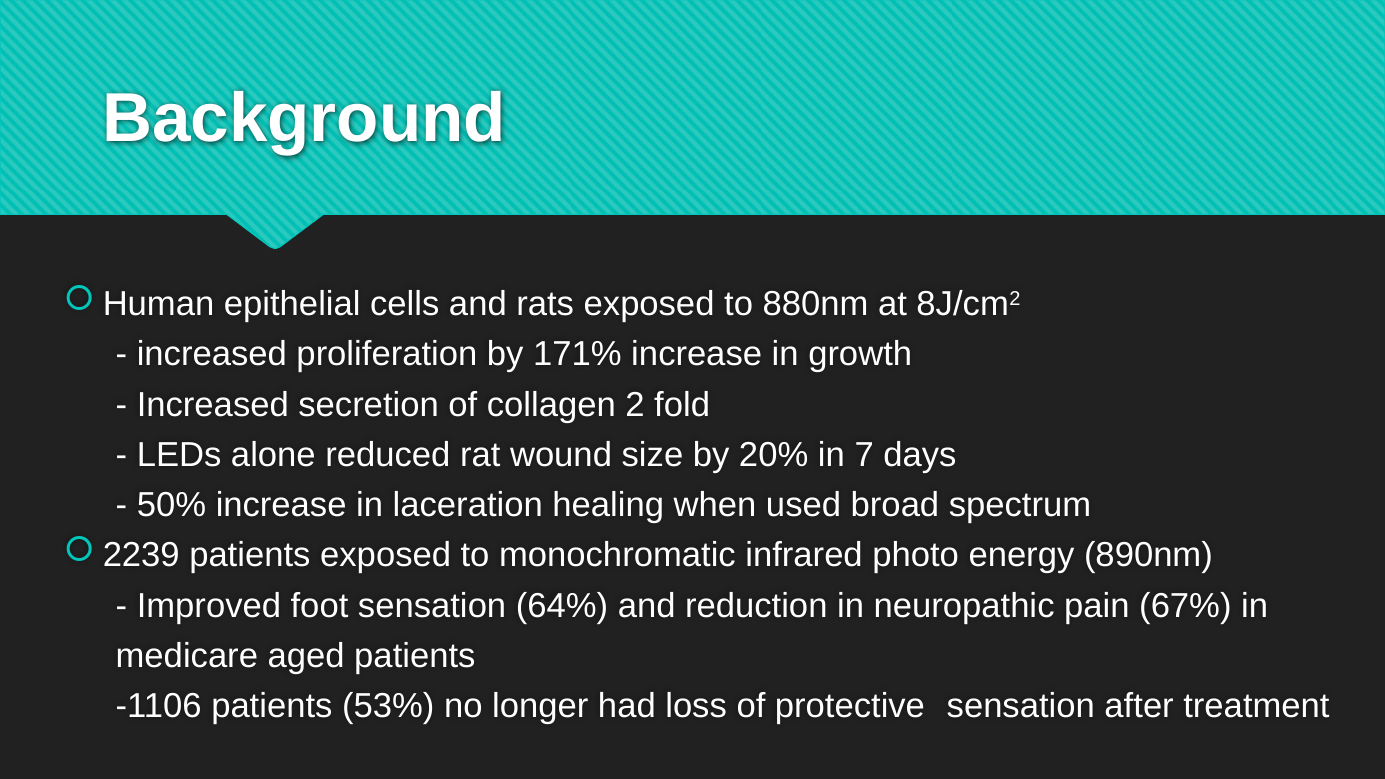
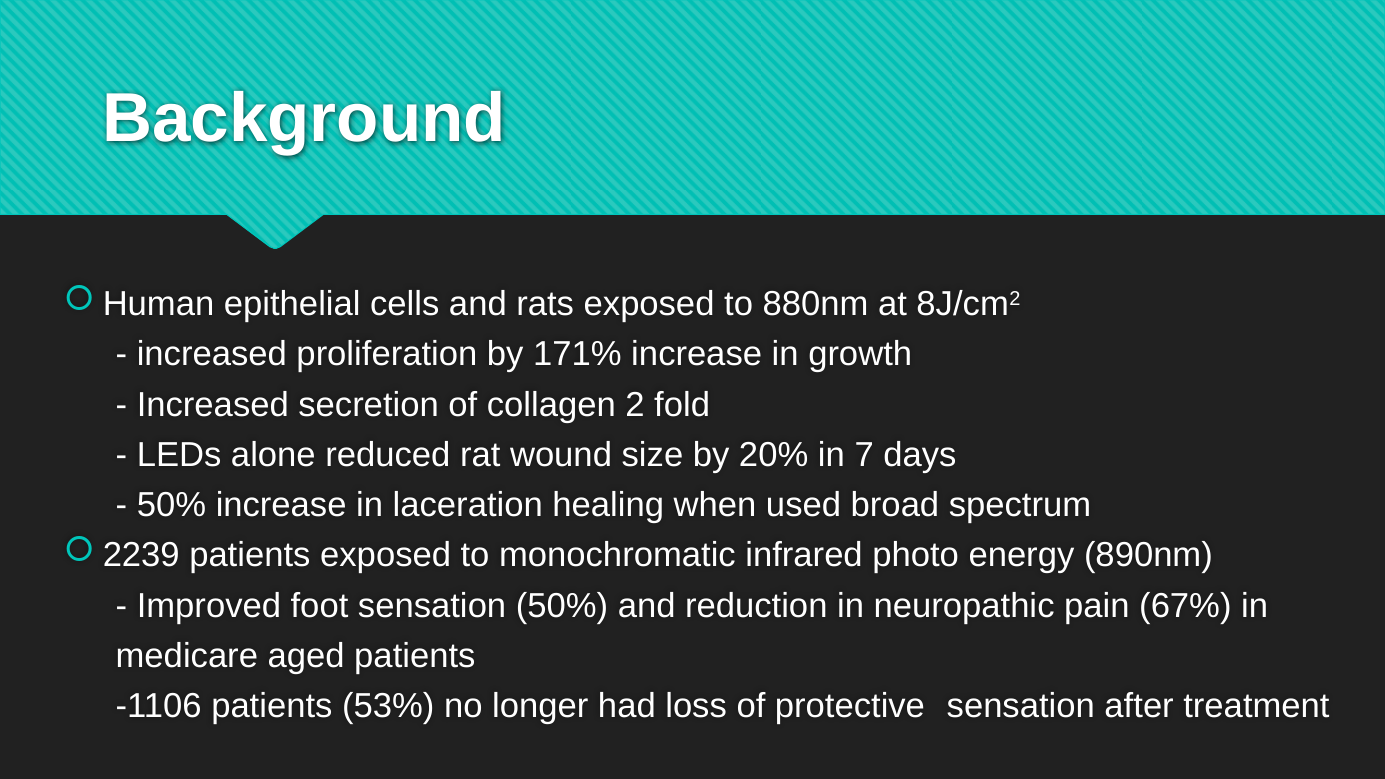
sensation 64%: 64% -> 50%
